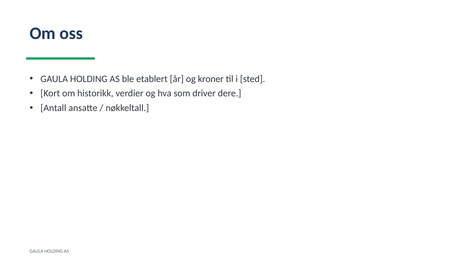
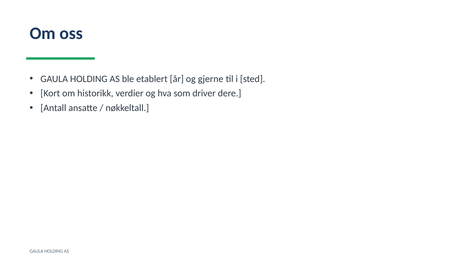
kroner: kroner -> gjerne
